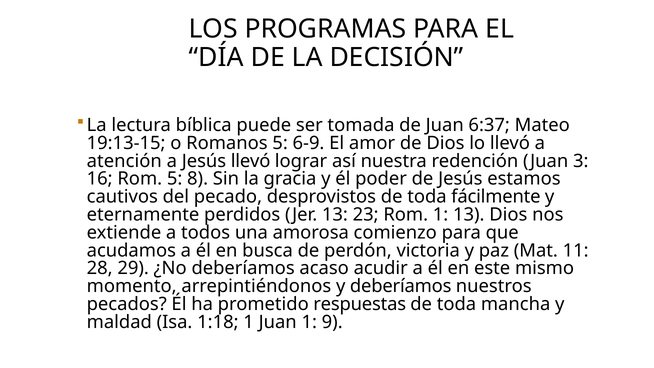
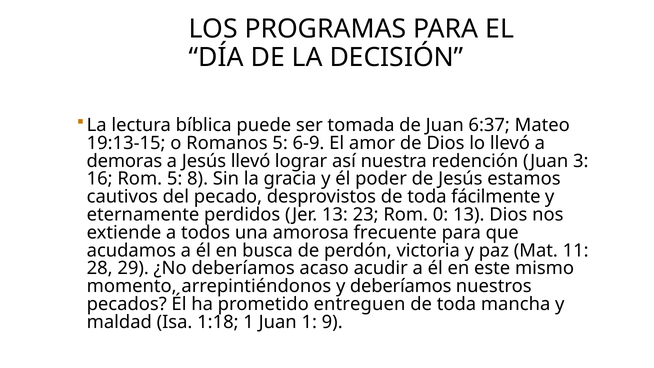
atención: atención -> demoras
Rom 1: 1 -> 0
comienzo: comienzo -> frecuente
respuestas: respuestas -> entreguen
